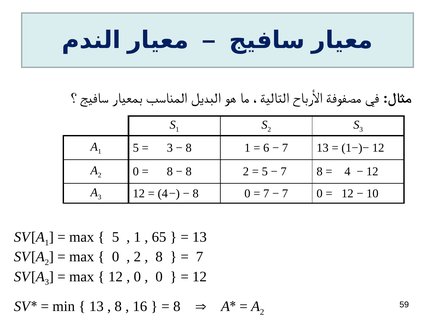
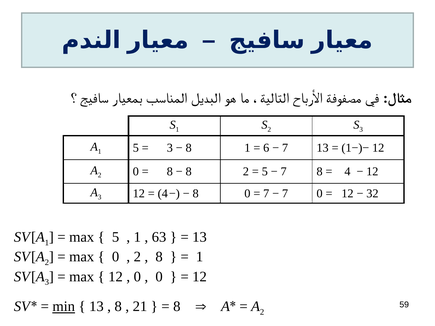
10: 10 -> 32
65: 65 -> 63
7 at (200, 257): 7 -> 1
min underline: none -> present
16: 16 -> 21
